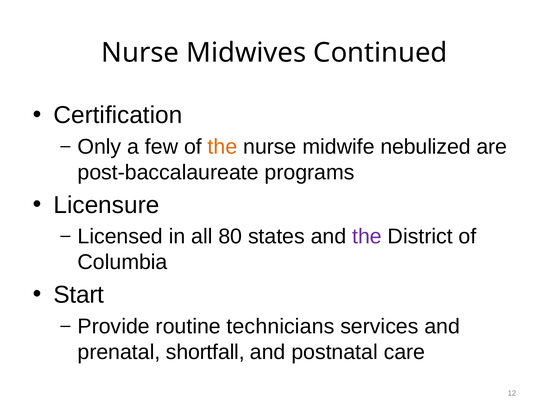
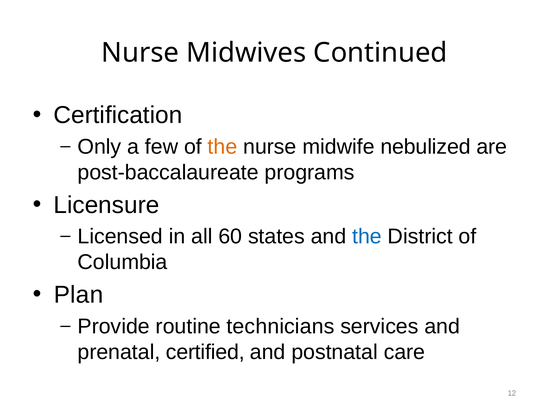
80: 80 -> 60
the at (367, 236) colour: purple -> blue
Start: Start -> Plan
shortfall: shortfall -> certified
